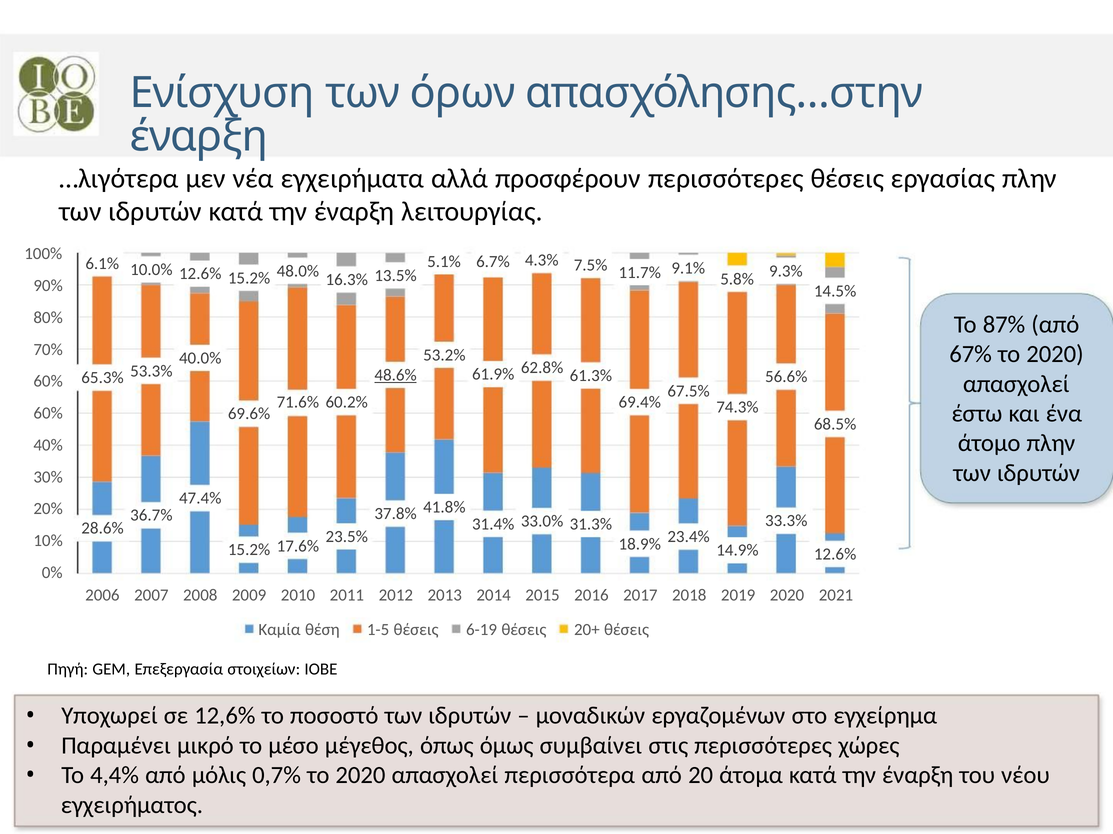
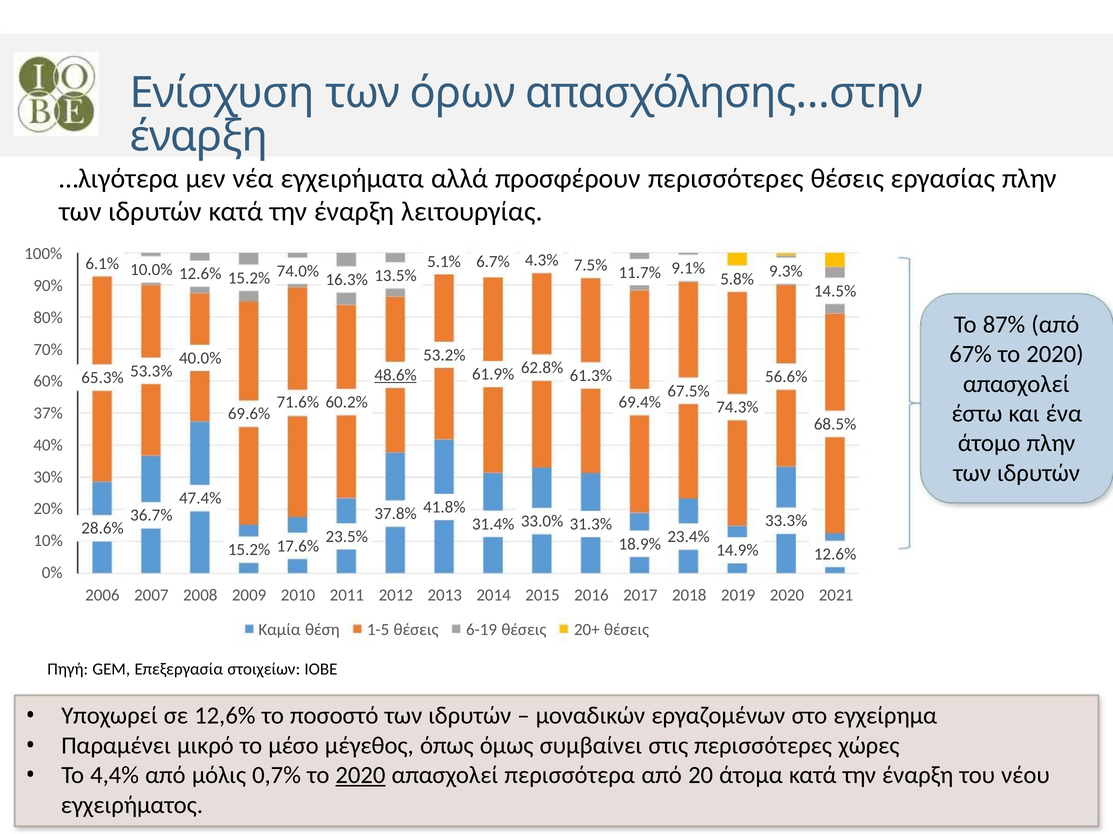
48.0%: 48.0% -> 74.0%
60% at (48, 413): 60% -> 37%
2020 at (360, 776) underline: none -> present
